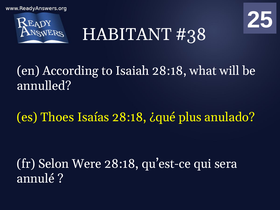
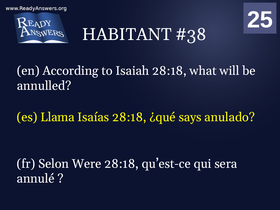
Thoes: Thoes -> Llama
plus: plus -> says
